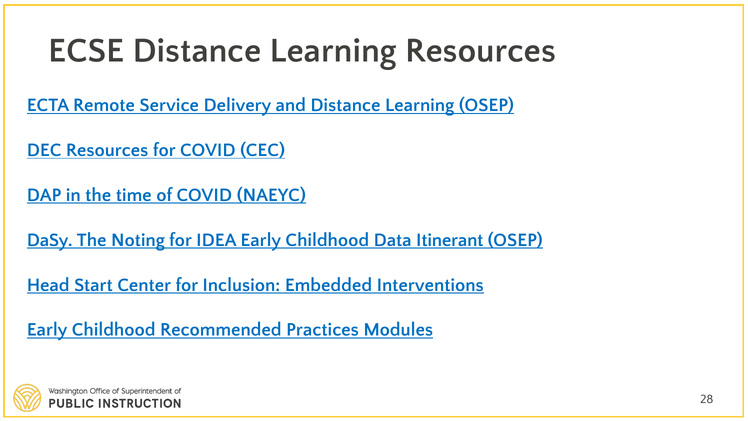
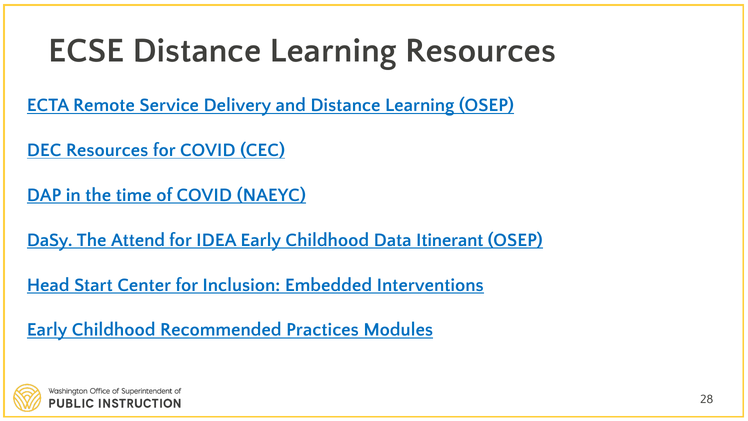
Noting: Noting -> Attend
